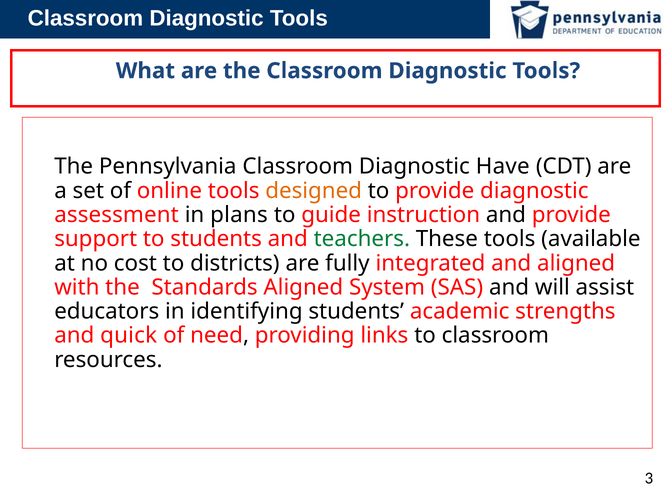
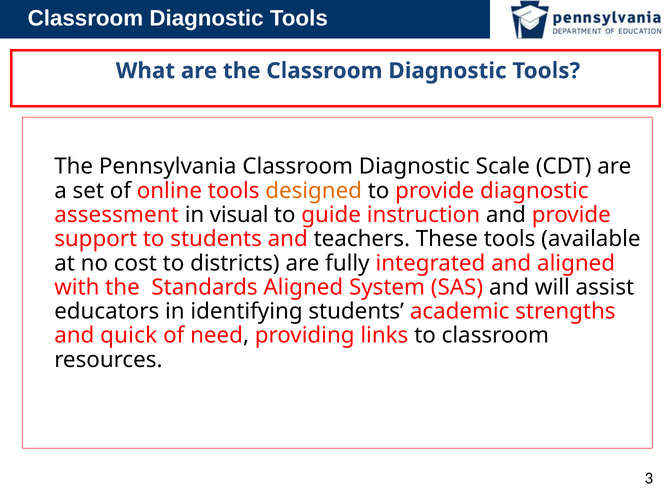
Have: Have -> Scale
plans: plans -> visual
teachers colour: green -> black
